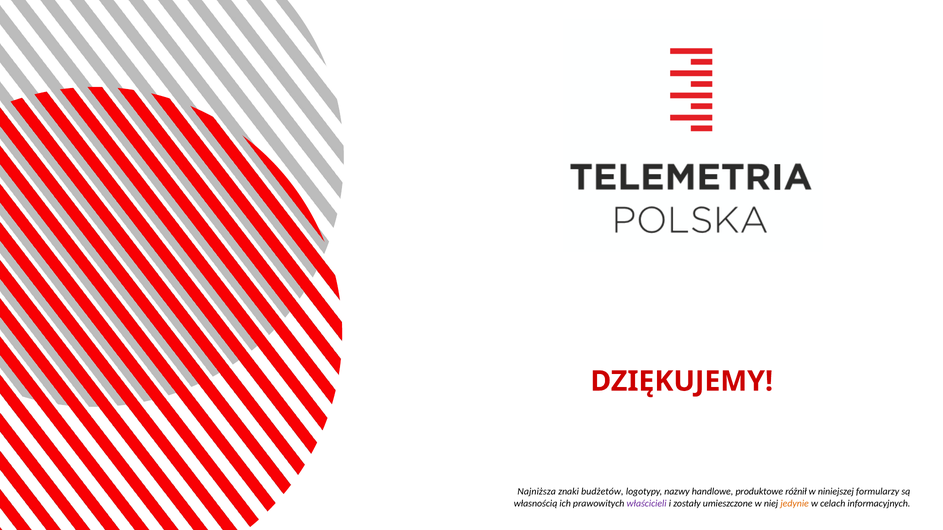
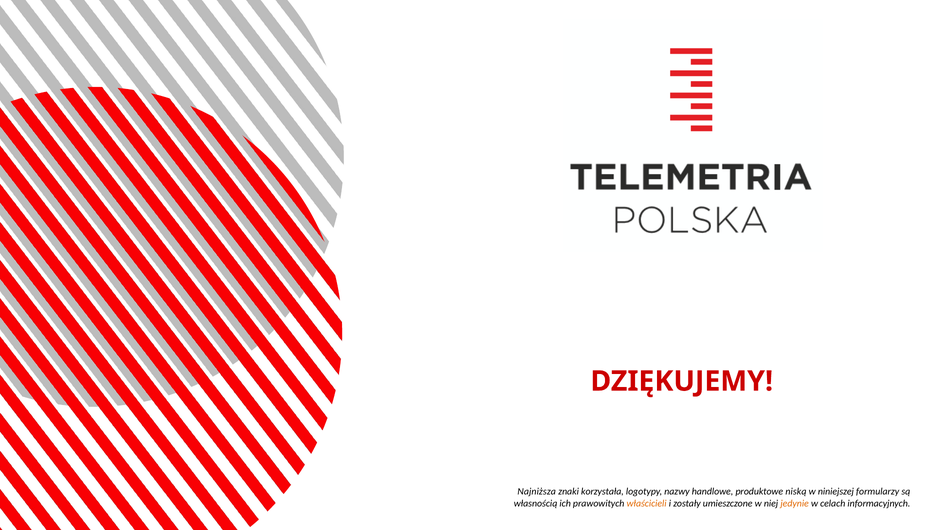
budżetów: budżetów -> korzystała
różnił: różnił -> niską
właścicieli colour: purple -> orange
